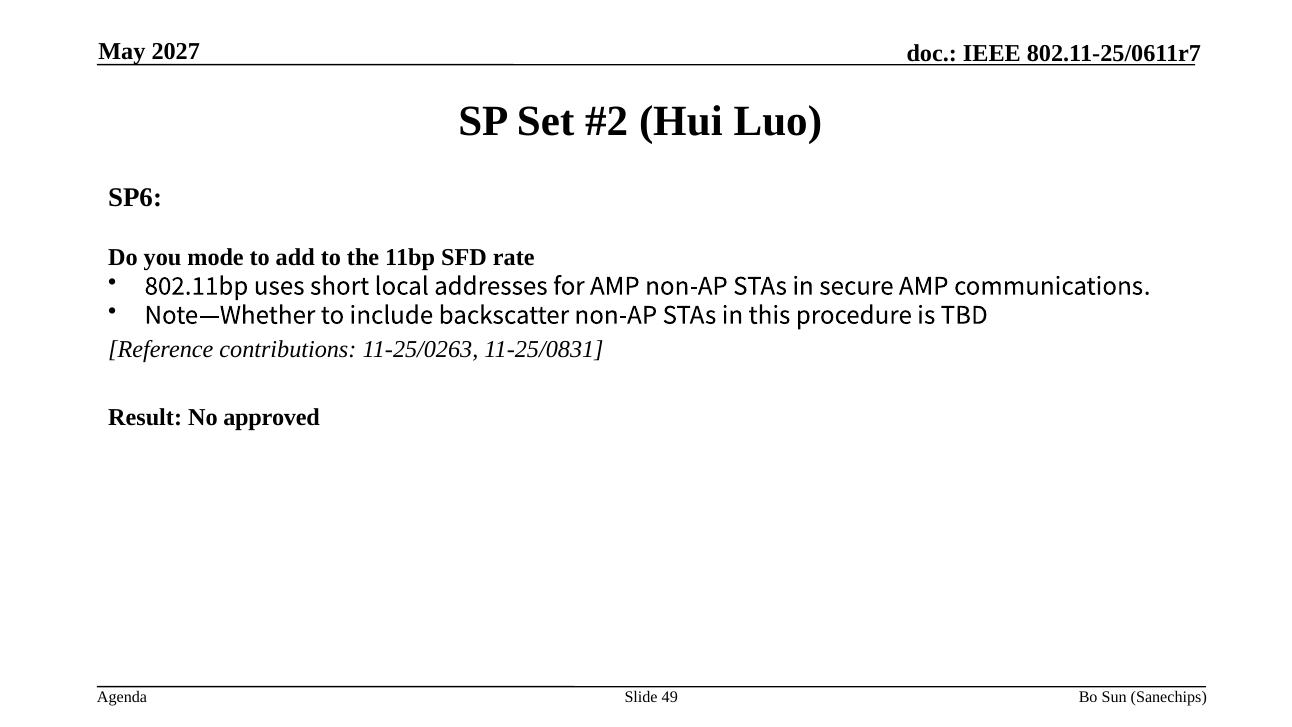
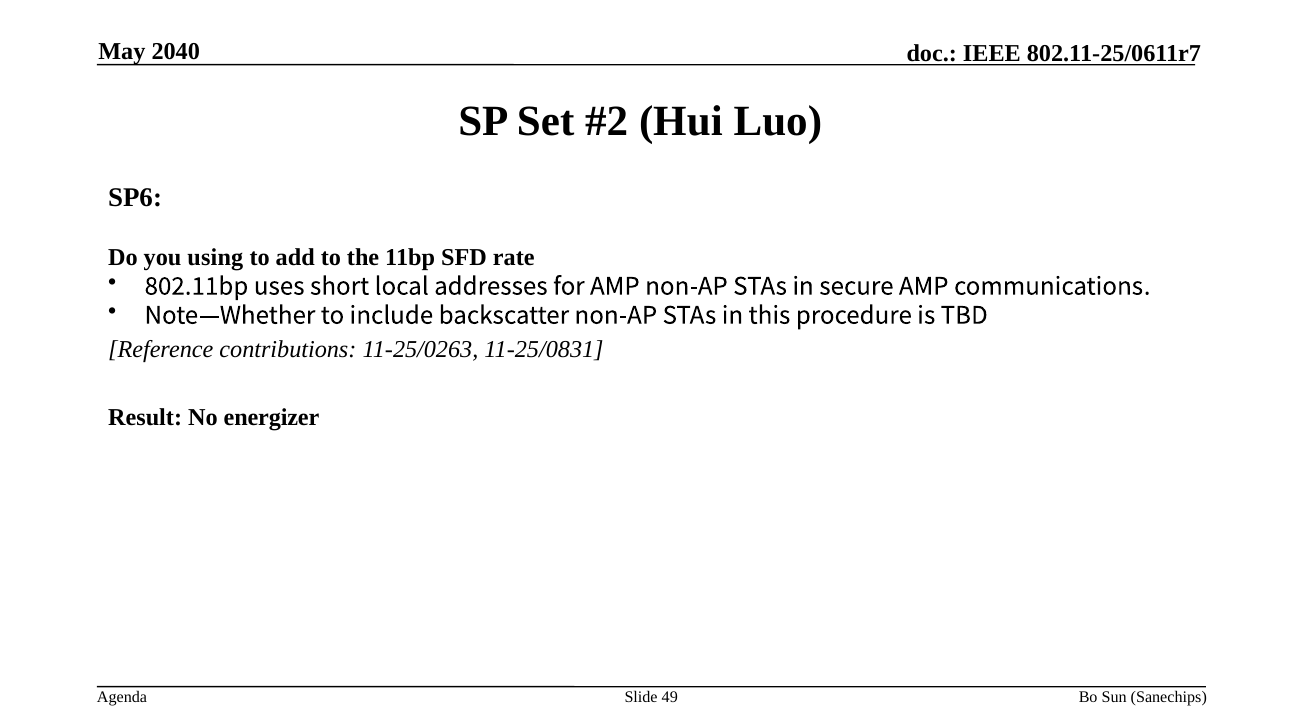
2027: 2027 -> 2040
mode: mode -> using
approved: approved -> energizer
